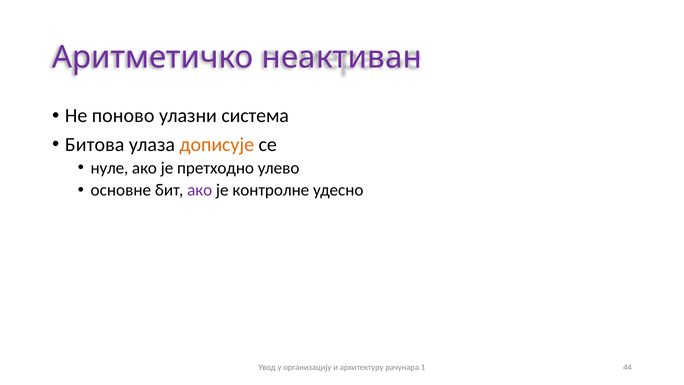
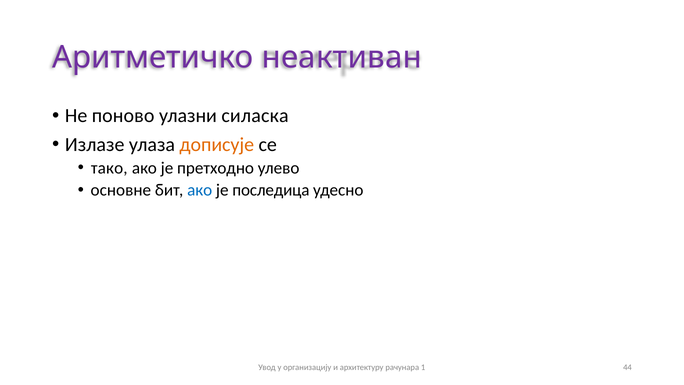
система: система -> силаска
Битова: Битова -> Излазе
нуле: нуле -> тако
ако at (200, 190) colour: purple -> blue
контролне: контролне -> последица
